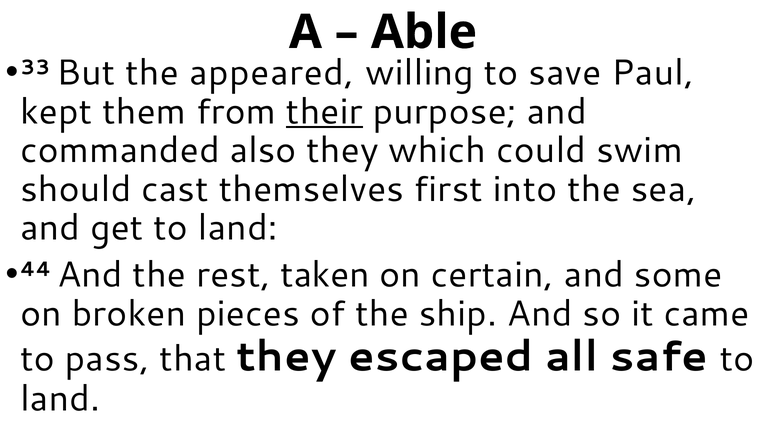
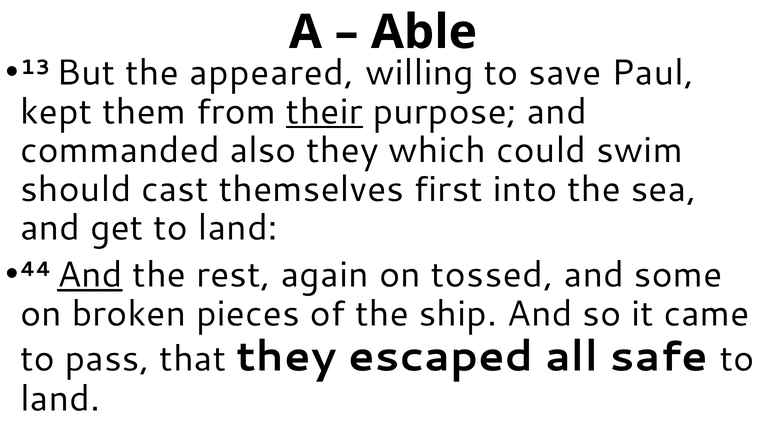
33: 33 -> 13
And at (90, 275) underline: none -> present
taken: taken -> again
certain: certain -> tossed
